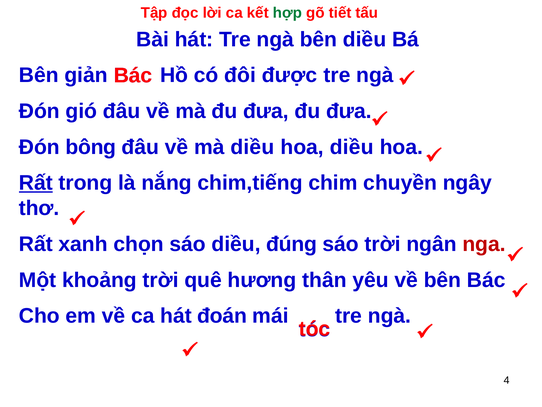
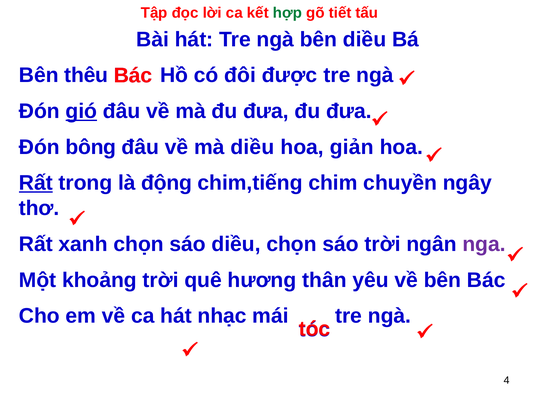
giản: giản -> thêu
gió underline: none -> present
hoa diều: diều -> giản
nắng: nắng -> động
diều đúng: đúng -> chọn
nga colour: red -> purple
đoán: đoán -> nhạc
